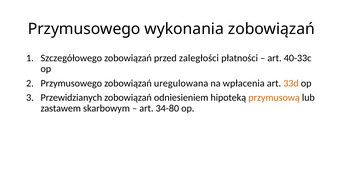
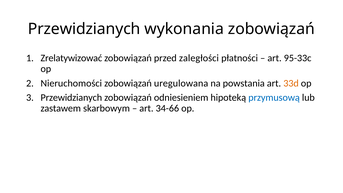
Przymusowego at (84, 29): Przymusowego -> Przewidzianych
Szczegółowego: Szczegółowego -> Zrelatywizować
40-33c: 40-33c -> 95-33c
Przymusowego at (71, 83): Przymusowego -> Nieruchomości
wpłacenia: wpłacenia -> powstania
przymusową colour: orange -> blue
34-80: 34-80 -> 34-66
